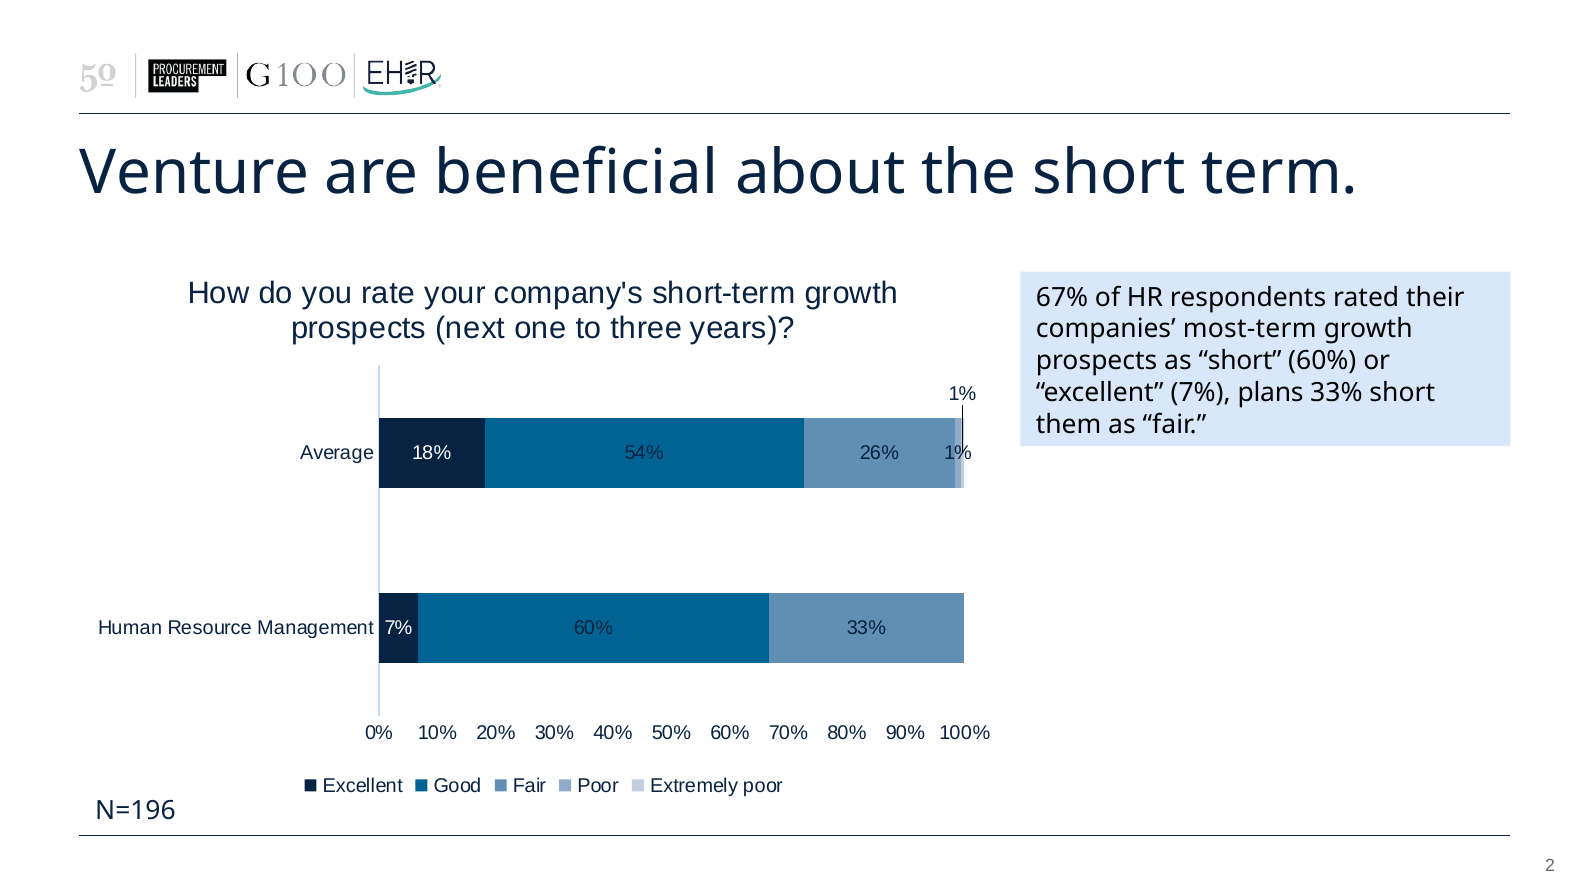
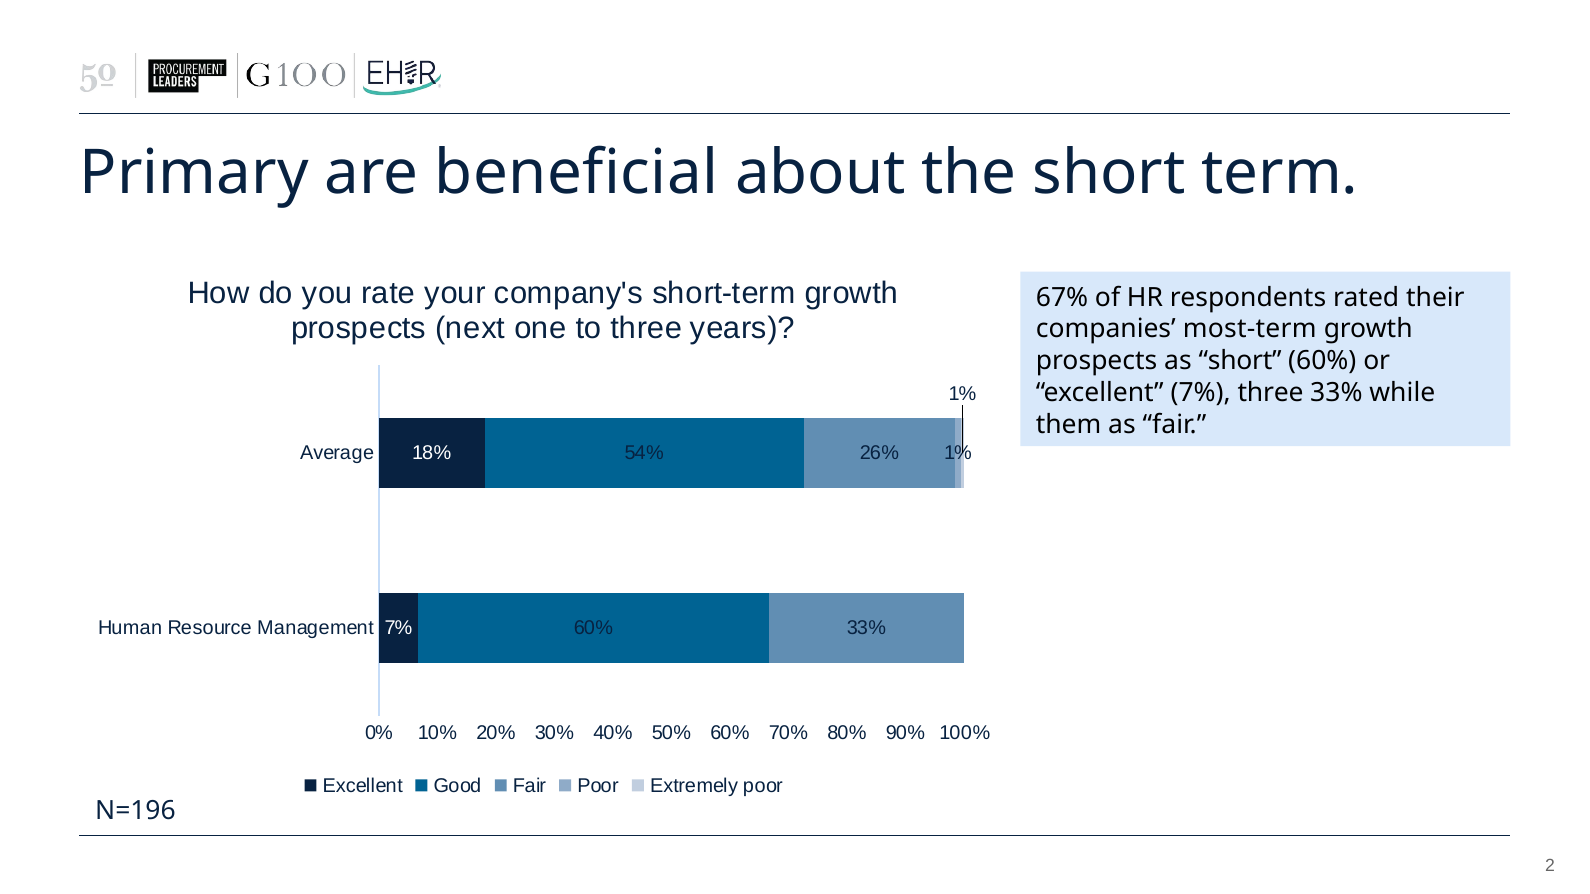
Venture: Venture -> Primary
7% plans: plans -> three
33% short: short -> while
